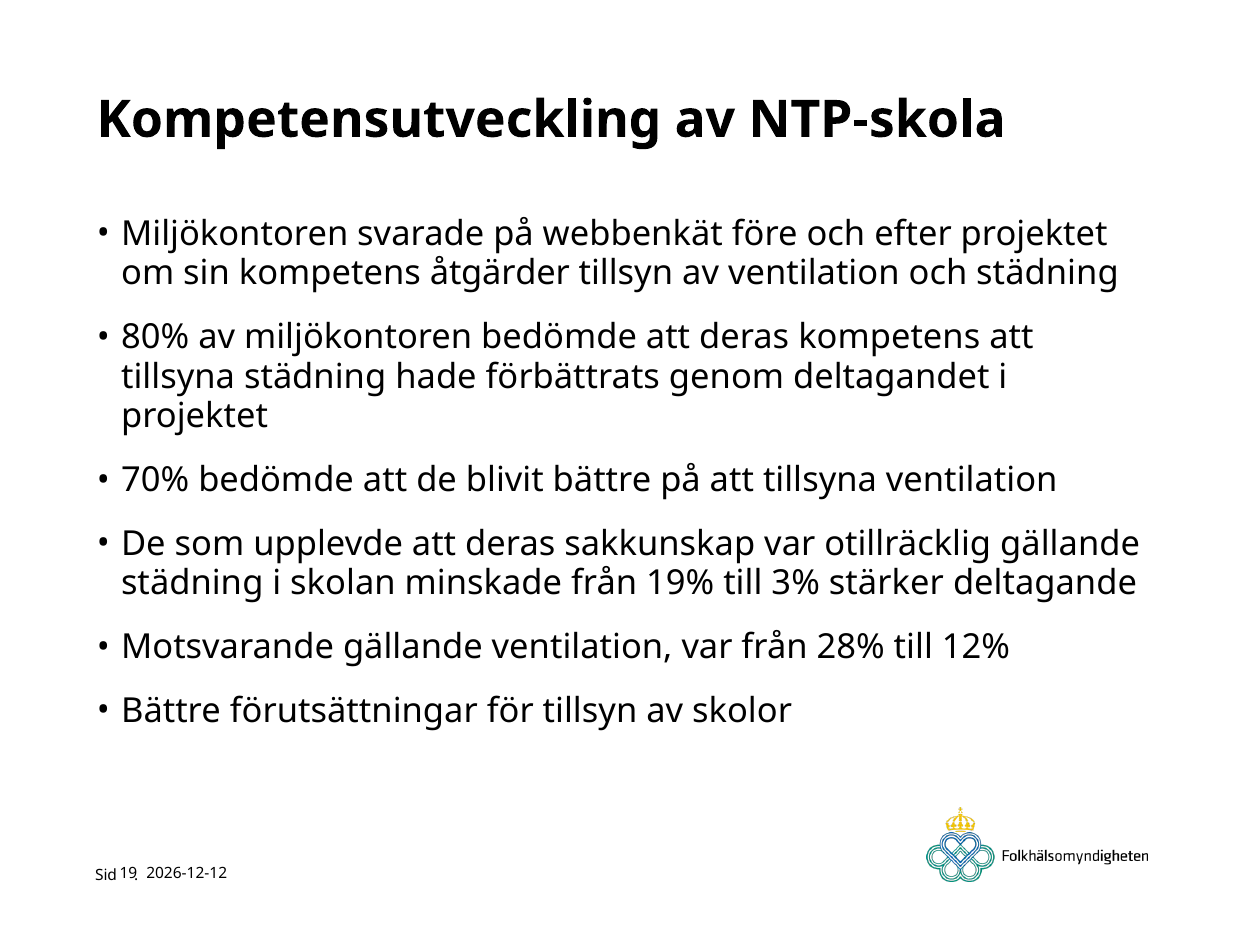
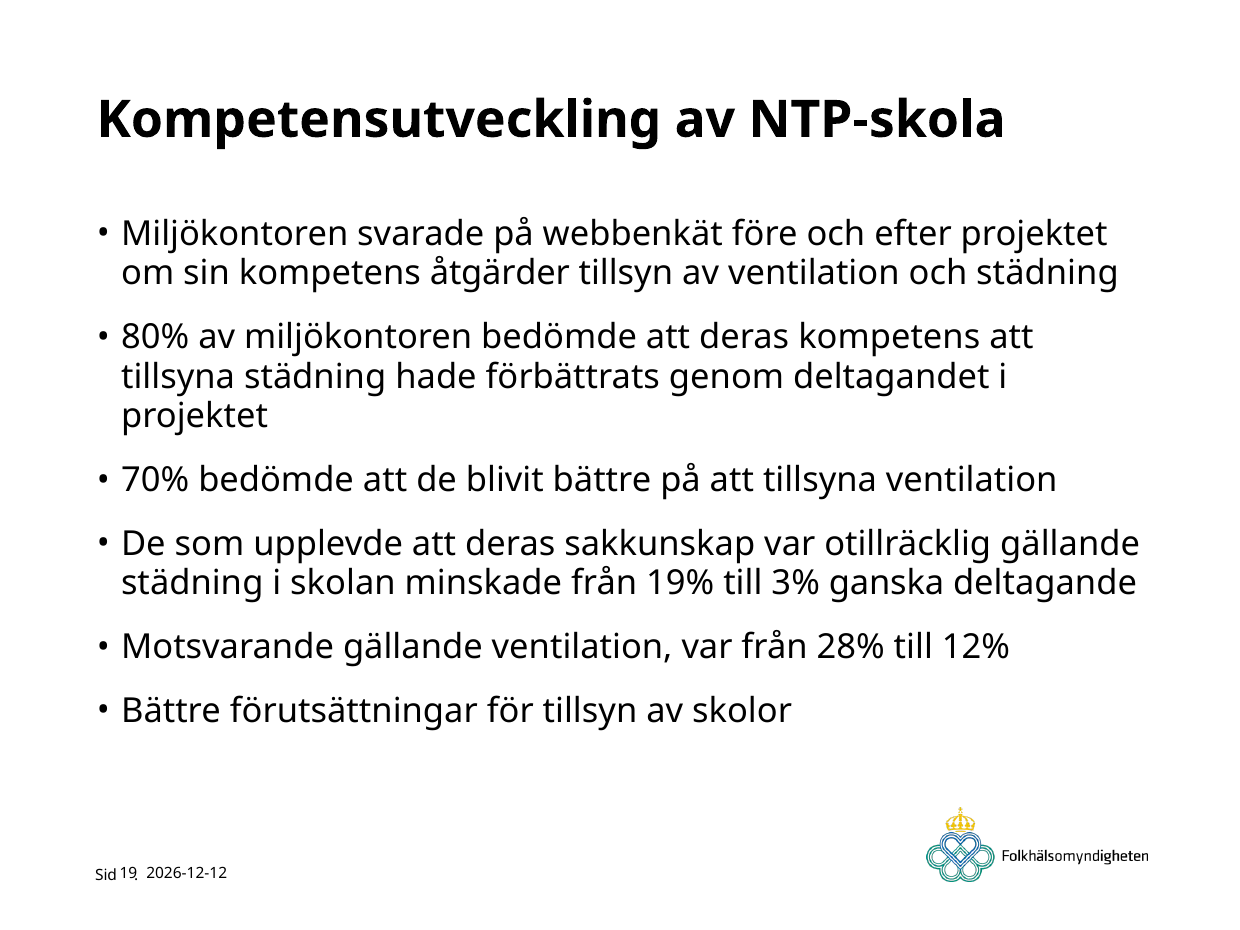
stärker: stärker -> ganska
